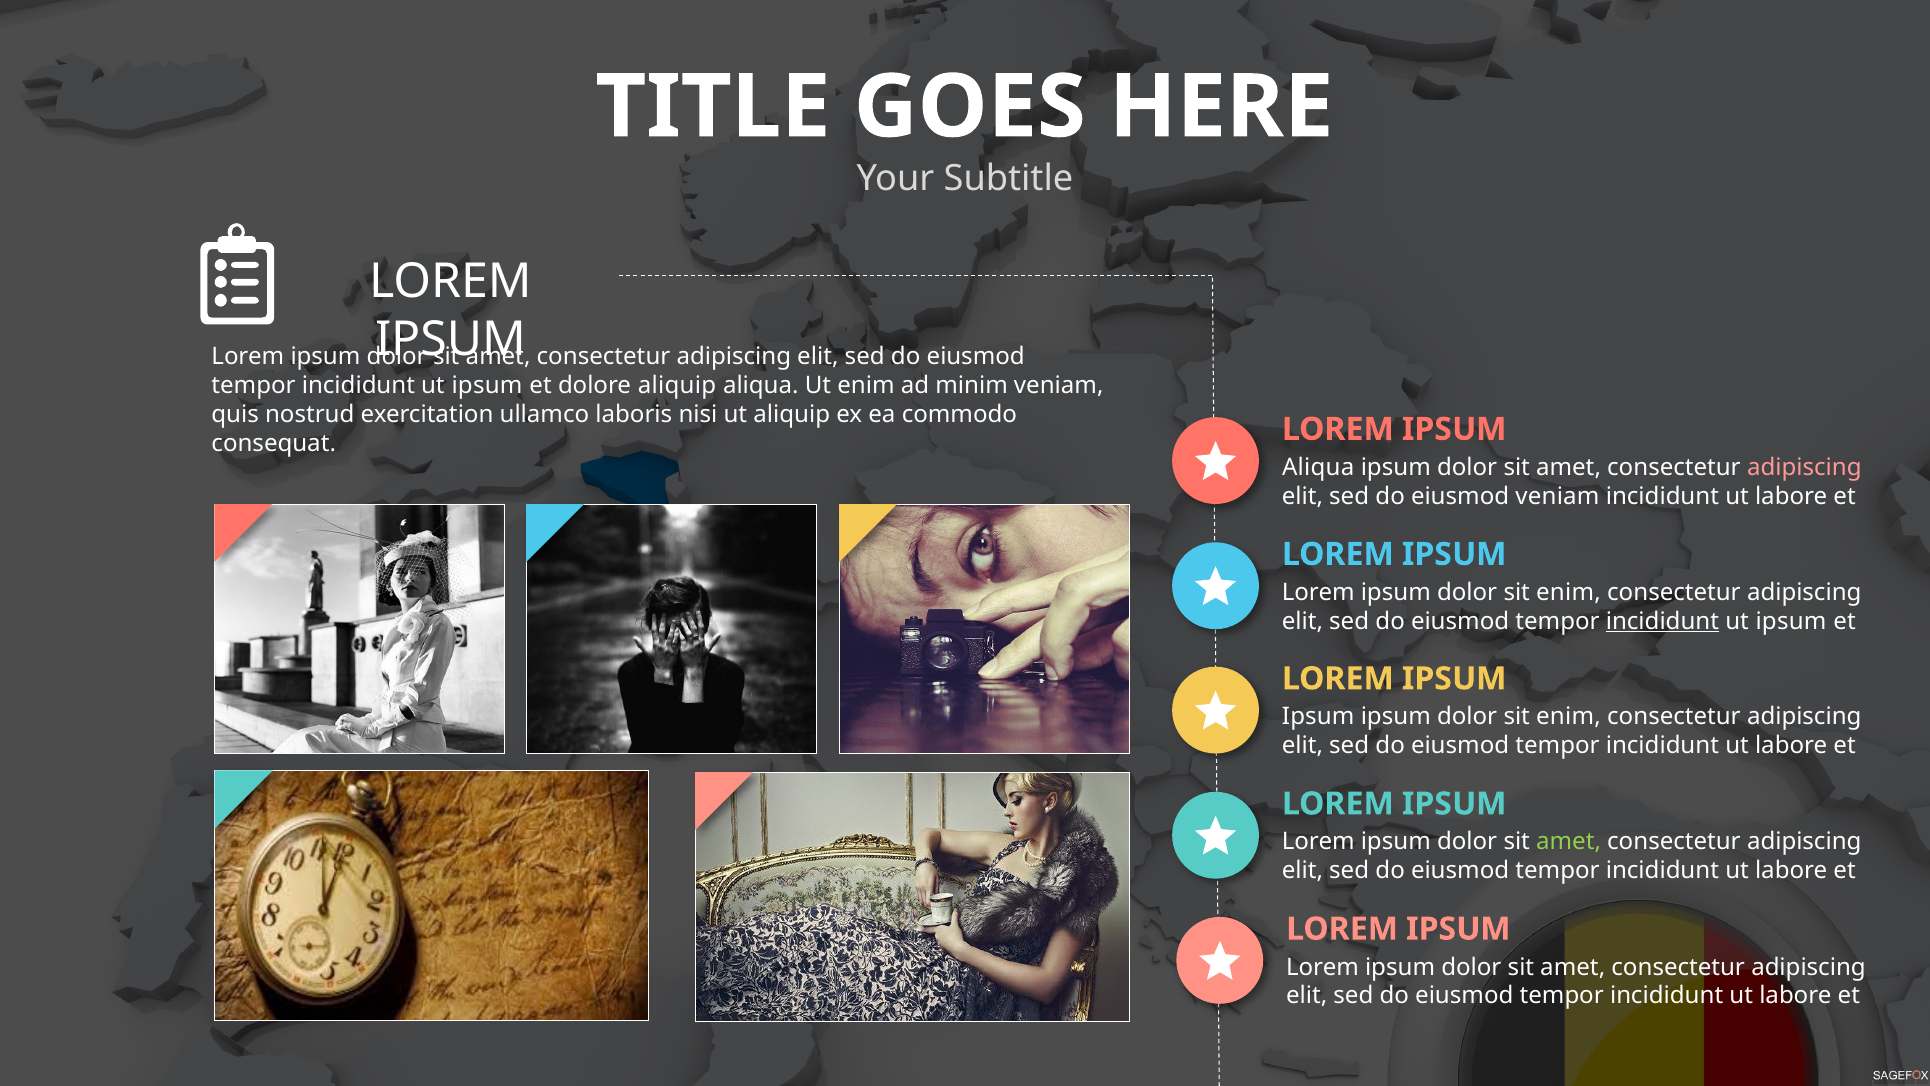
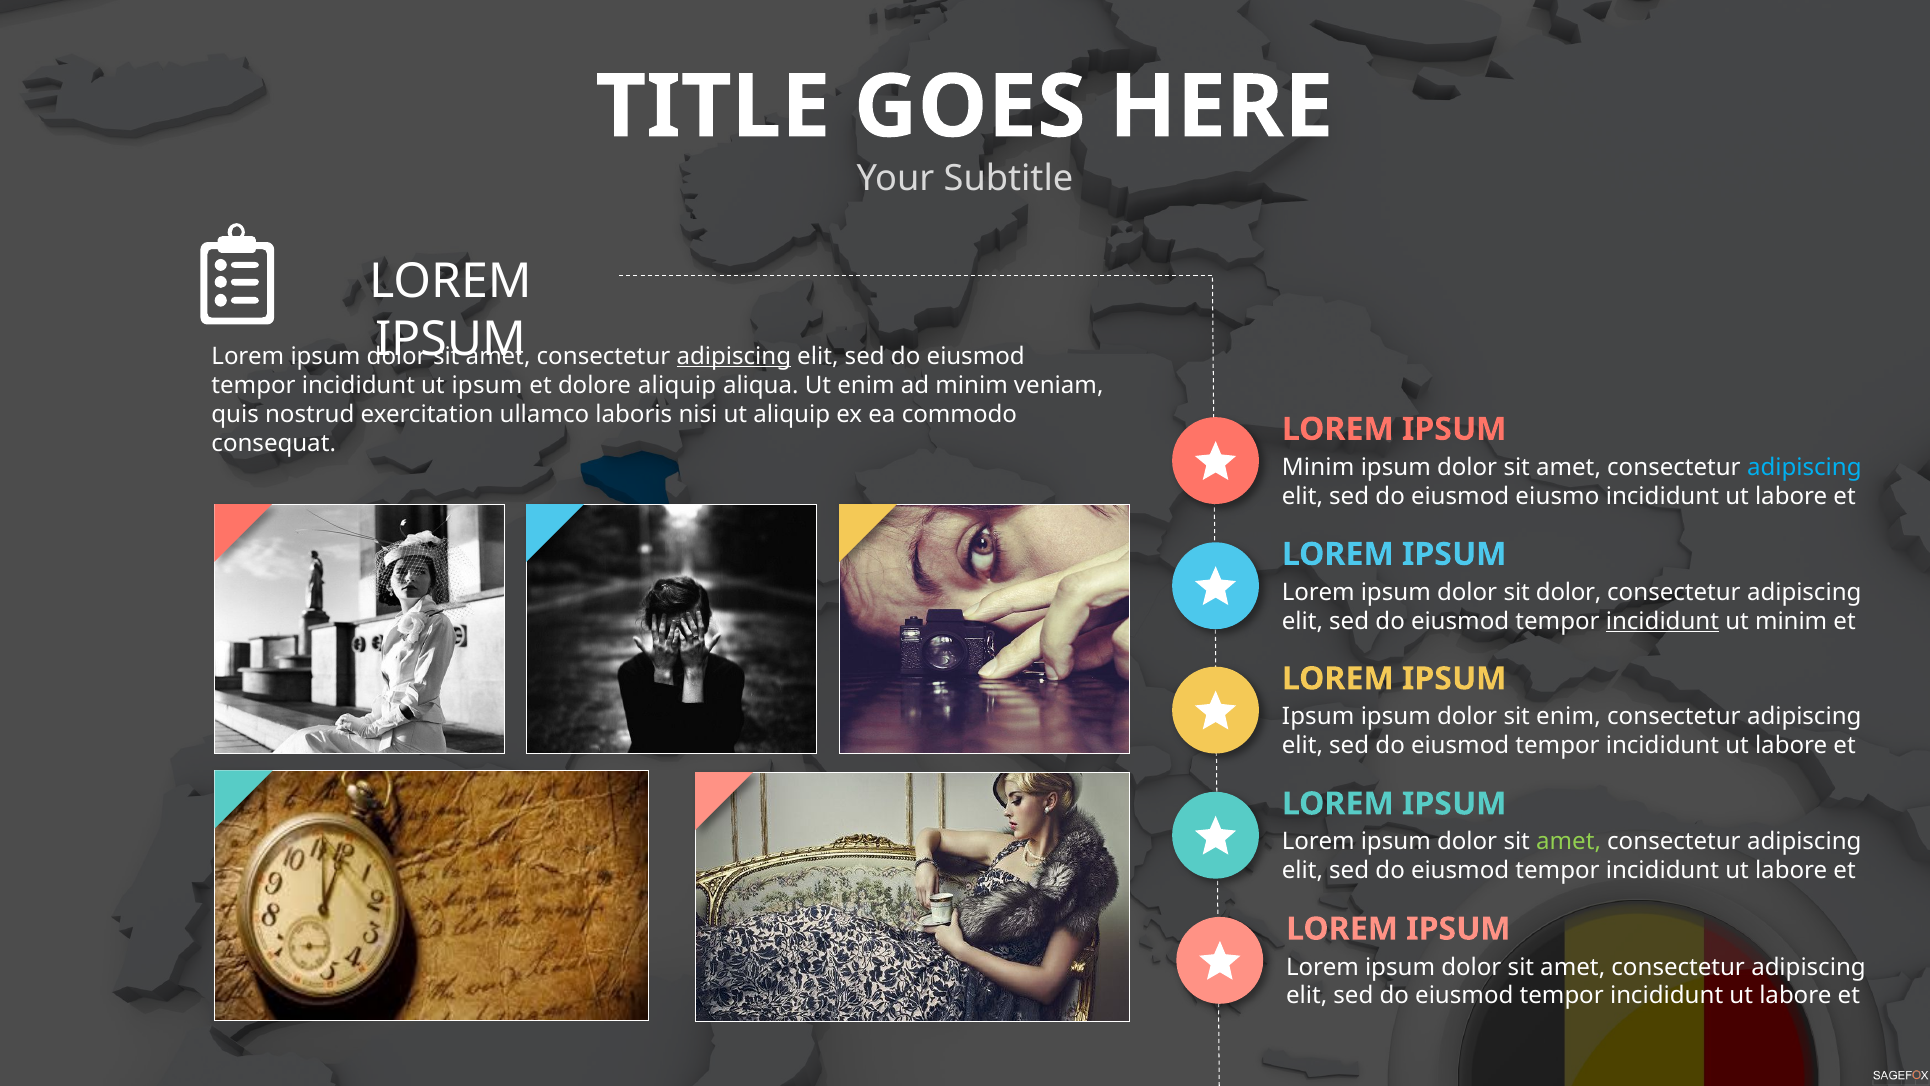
adipiscing at (734, 356) underline: none -> present
Aliqua at (1318, 467): Aliqua -> Minim
adipiscing at (1804, 467) colour: pink -> light blue
eiusmod veniam: veniam -> eiusmo
enim at (1568, 592): enim -> dolor
ipsum at (1791, 621): ipsum -> minim
